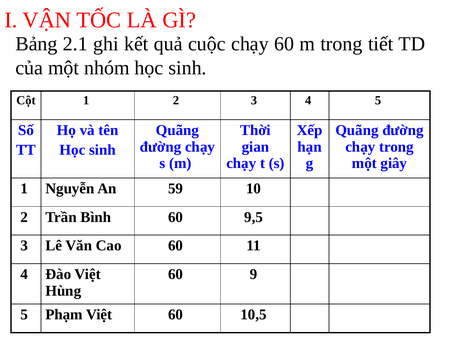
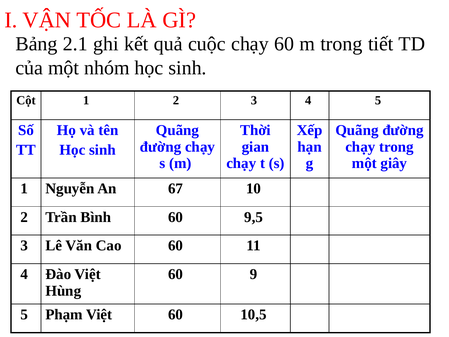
59: 59 -> 67
